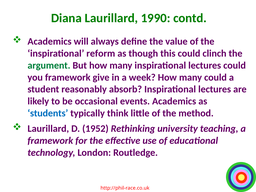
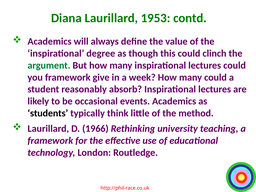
1990: 1990 -> 1953
reform: reform -> degree
students colour: blue -> black
1952: 1952 -> 1966
